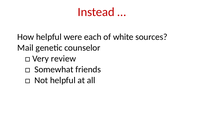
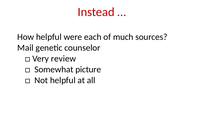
white: white -> much
friends: friends -> picture
